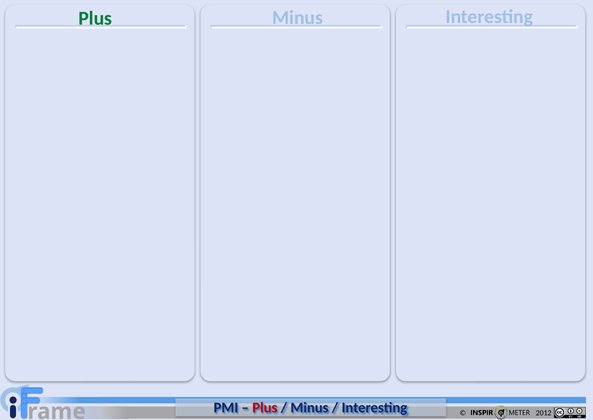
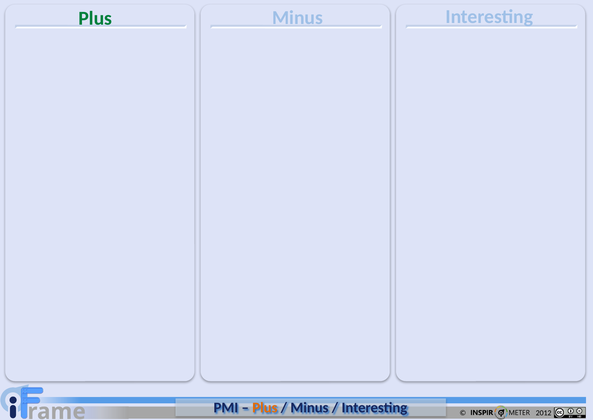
Plus at (265, 408) colour: red -> orange
